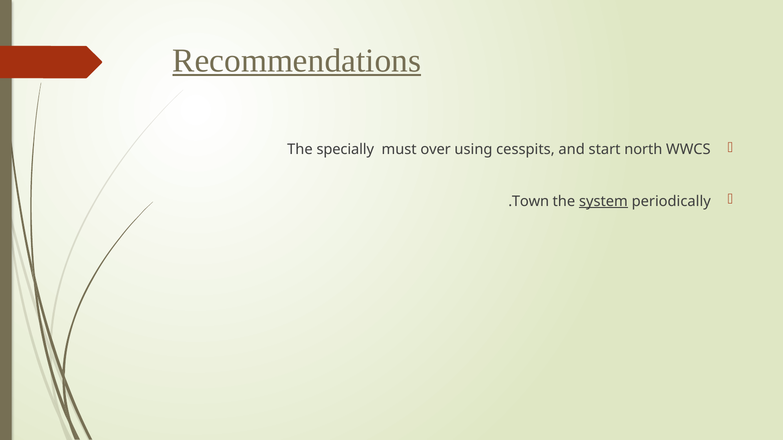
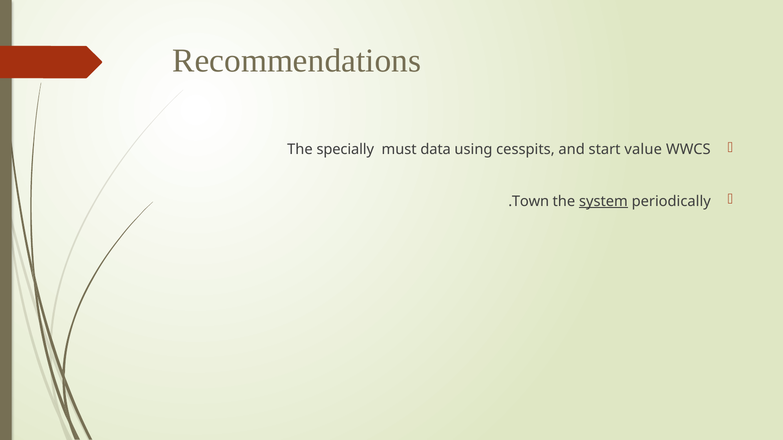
Recommendations underline: present -> none
over: over -> data
north: north -> value
